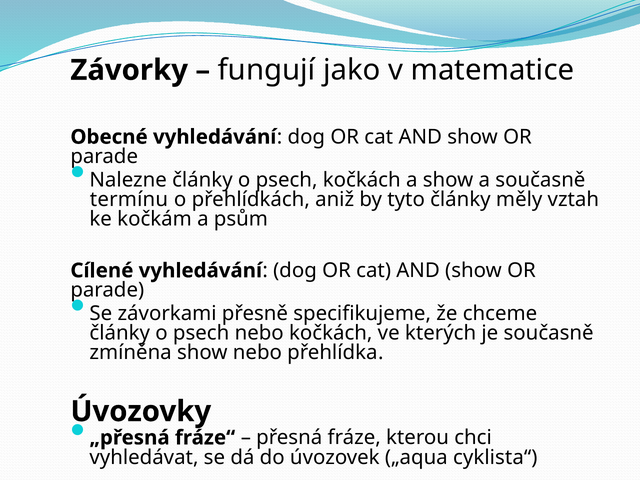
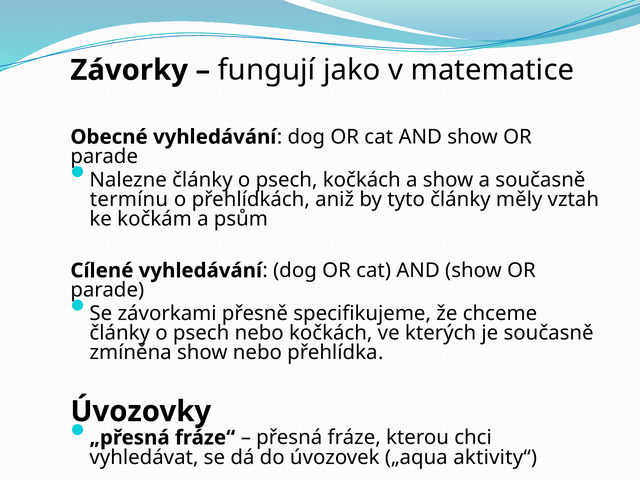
cyklista“: cyklista“ -> aktivity“
